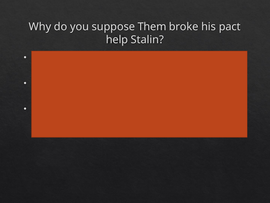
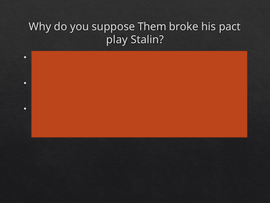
help: help -> play
